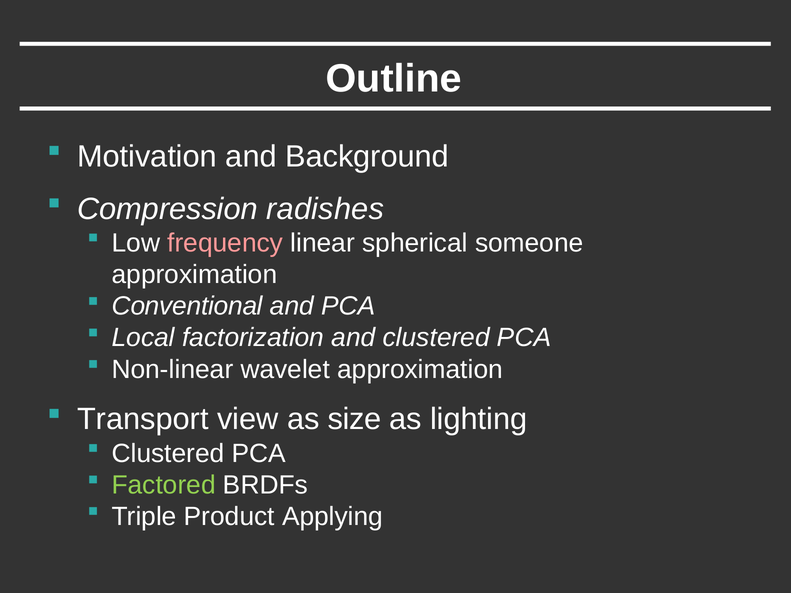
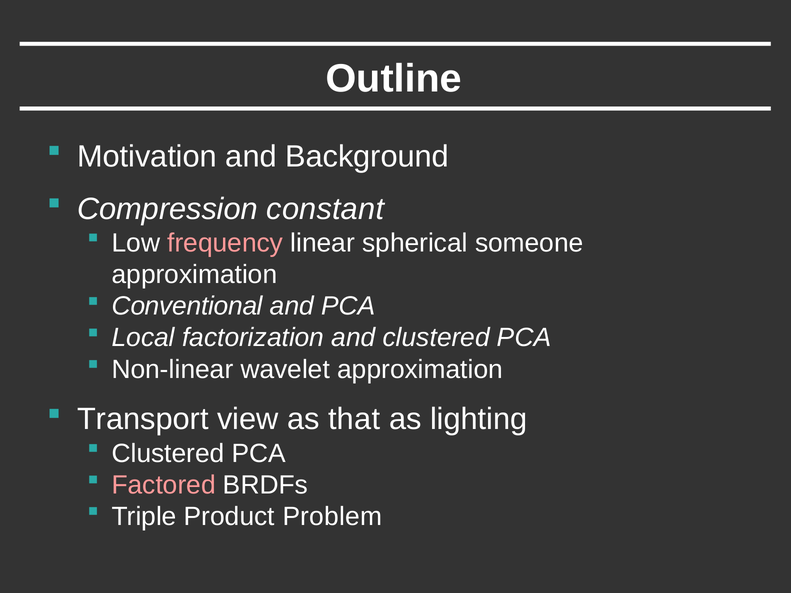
radishes: radishes -> constant
size: size -> that
Factored colour: light green -> pink
Applying: Applying -> Problem
